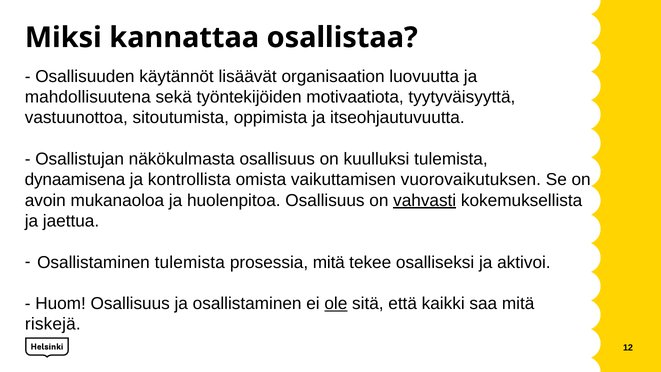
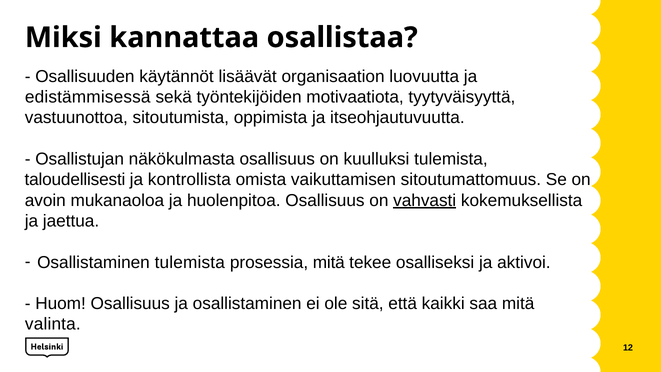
mahdollisuutena: mahdollisuutena -> edistämmisessä
dynaamisena: dynaamisena -> taloudellisesti
vuorovaikutuksen: vuorovaikutuksen -> sitoutumattomuus
ole underline: present -> none
riskejä: riskejä -> valinta
